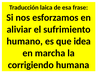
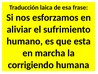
idea: idea -> esta
